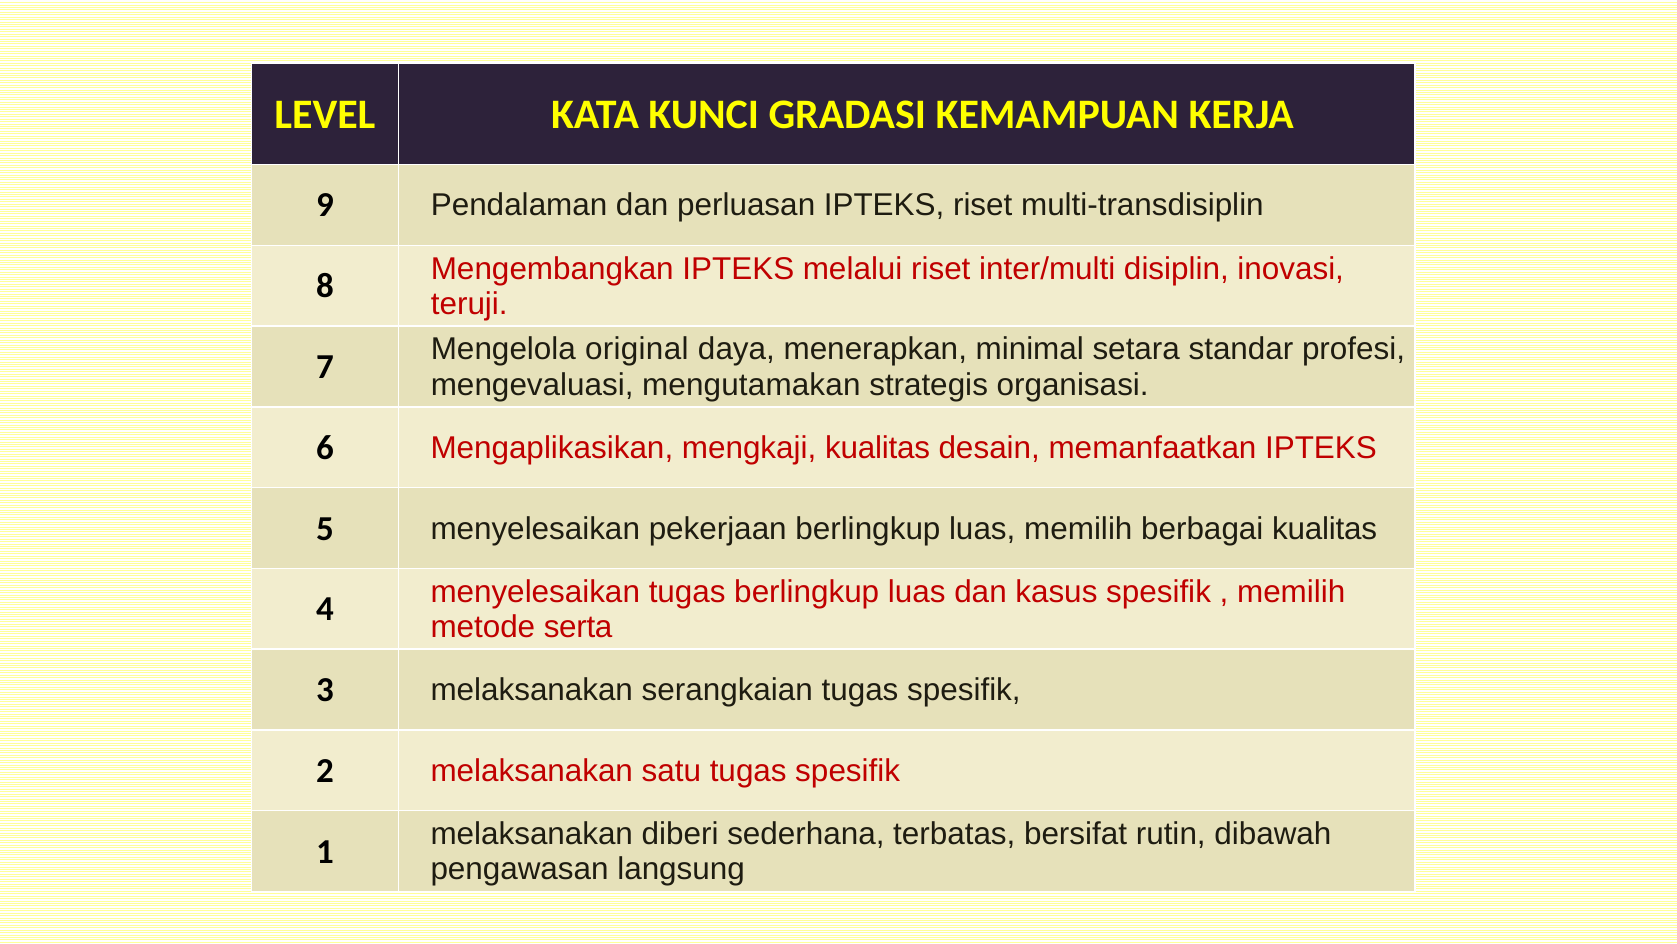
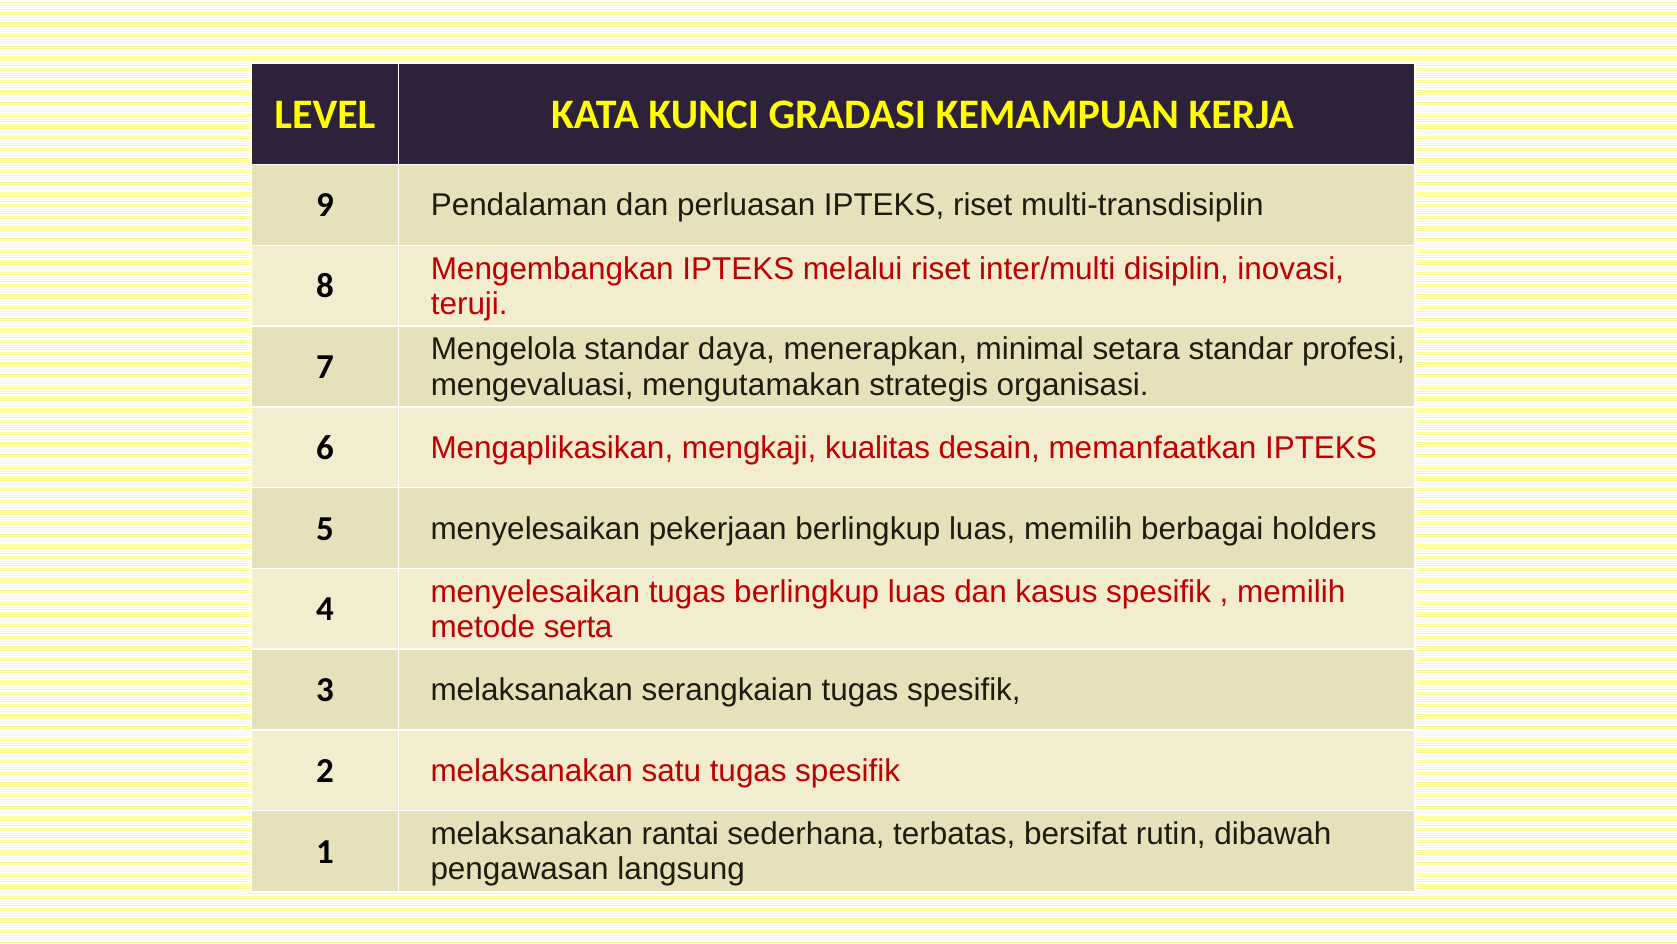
Mengelola original: original -> standar
berbagai kualitas: kualitas -> holders
diberi: diberi -> rantai
